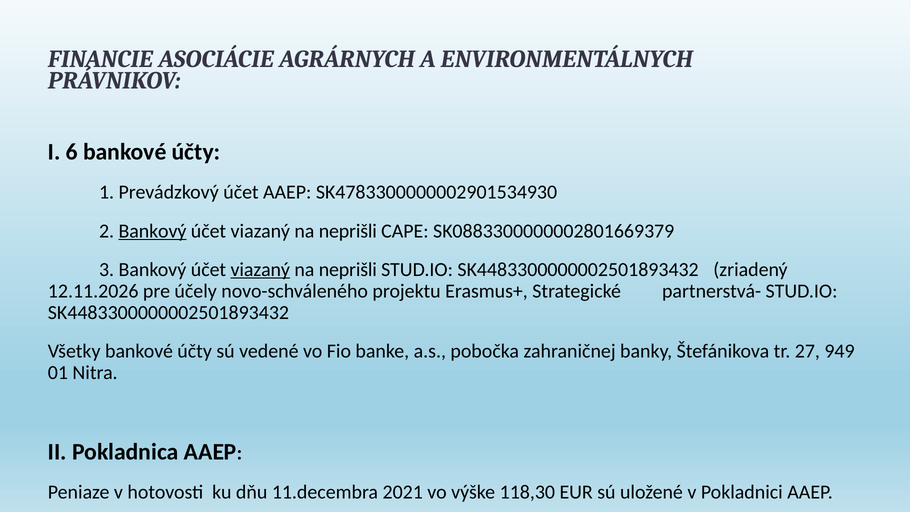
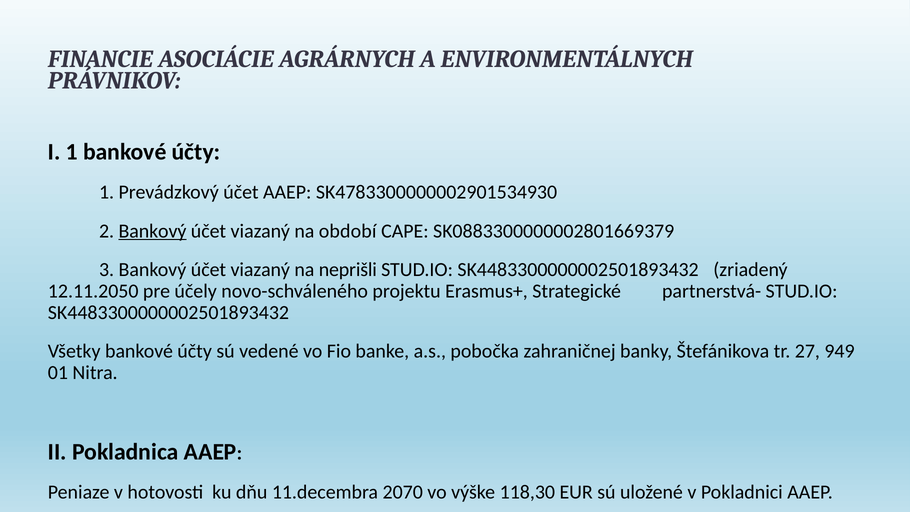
I 6: 6 -> 1
neprišli at (348, 231): neprišli -> období
viazaný at (260, 270) underline: present -> none
12.11.2026: 12.11.2026 -> 12.11.2050
2021: 2021 -> 2070
